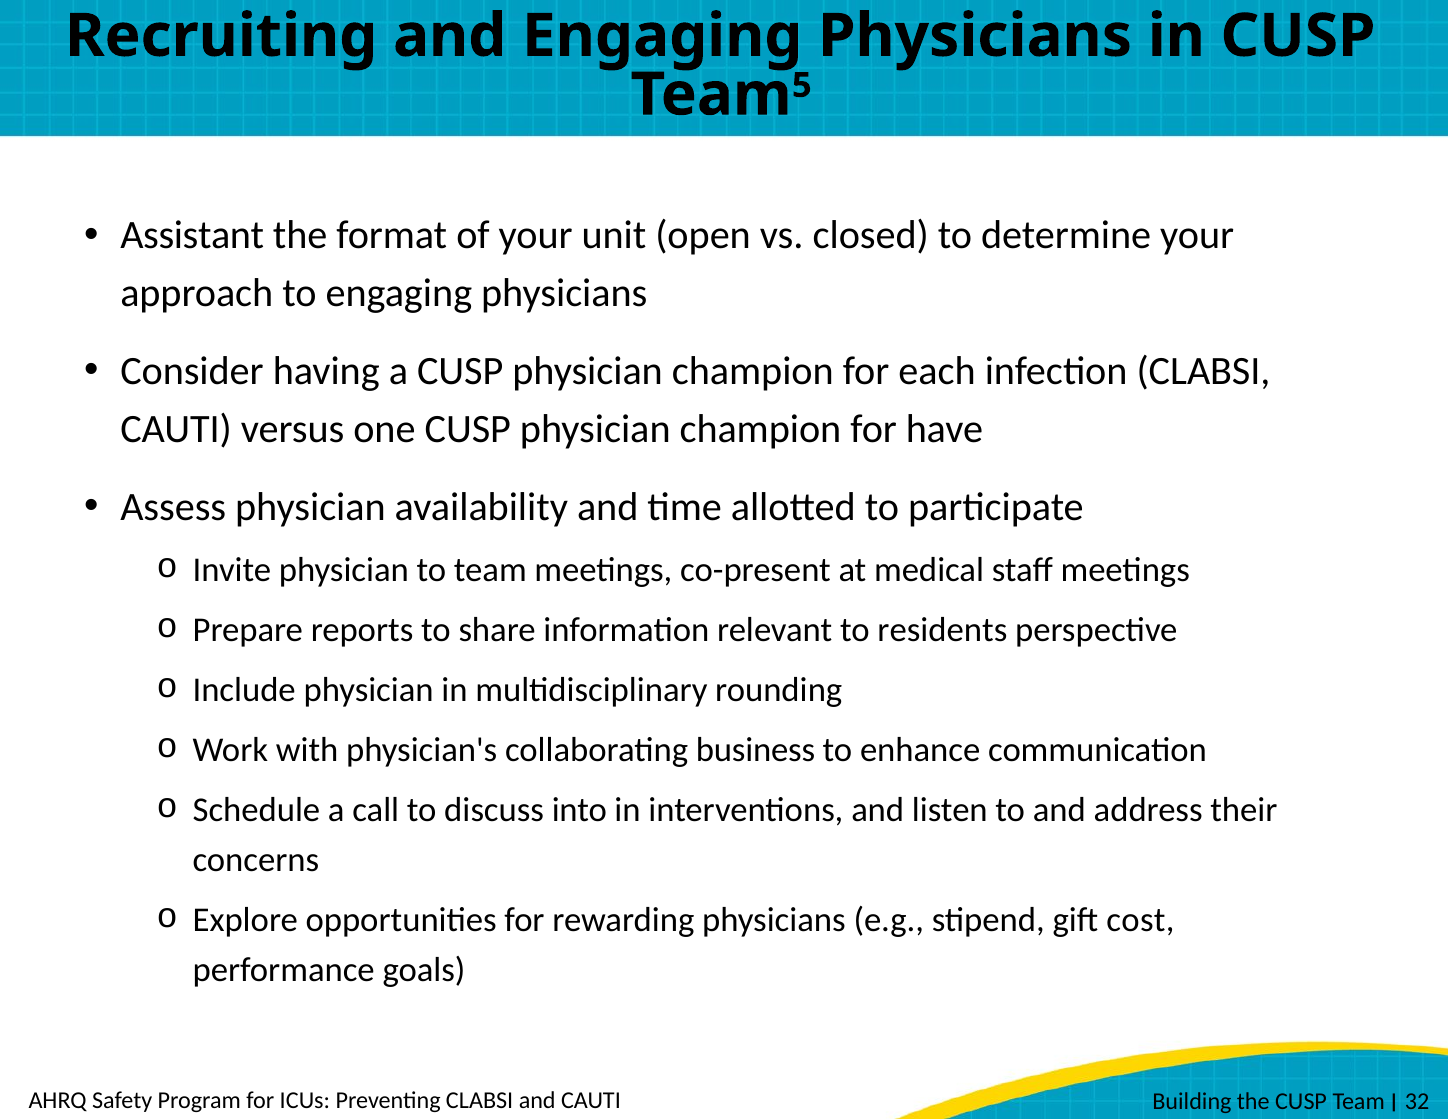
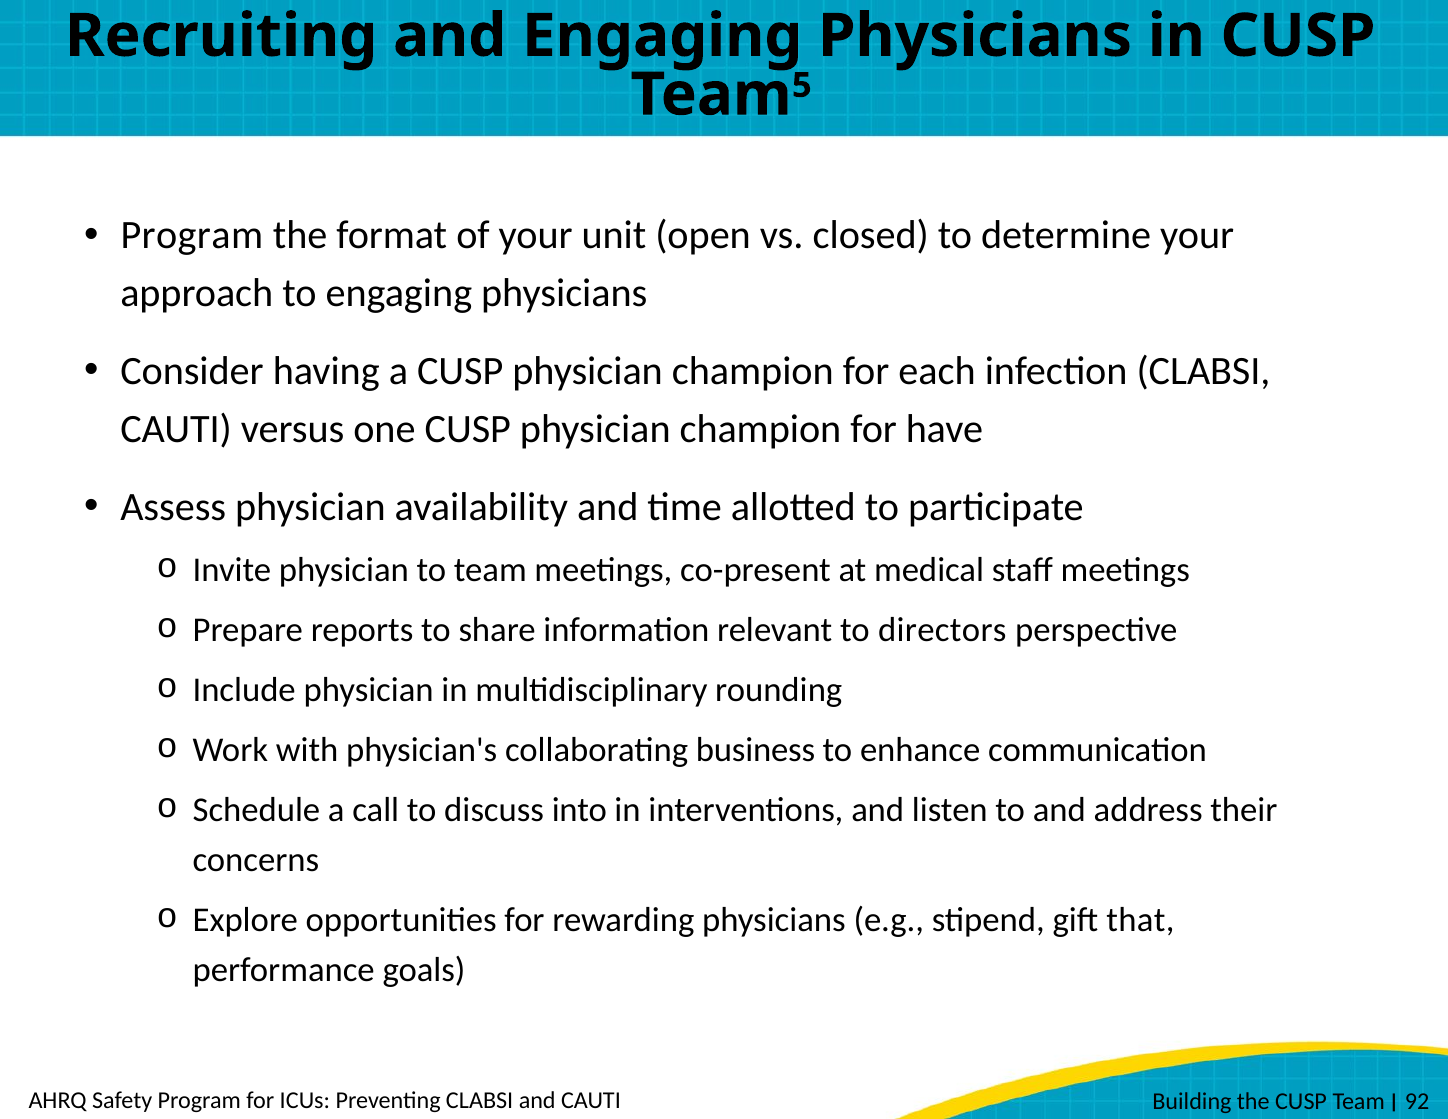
Assistant at (192, 236): Assistant -> Program
residents: residents -> directors
cost: cost -> that
32: 32 -> 92
